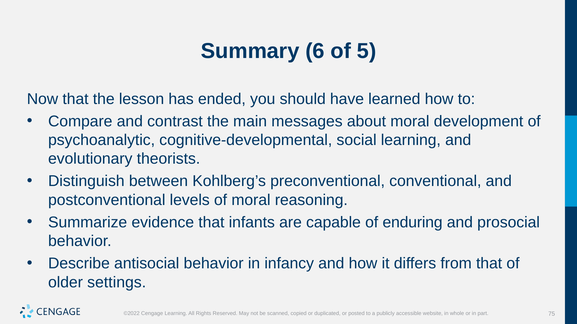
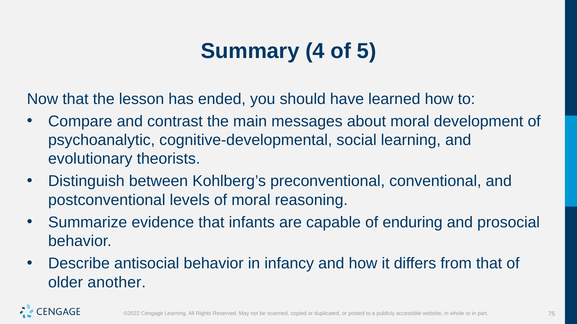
6: 6 -> 4
settings: settings -> another
